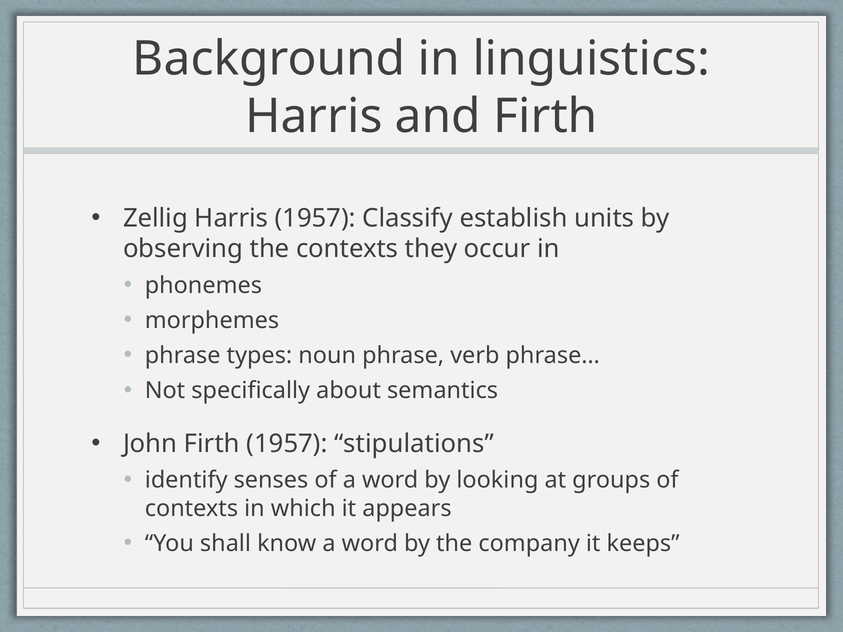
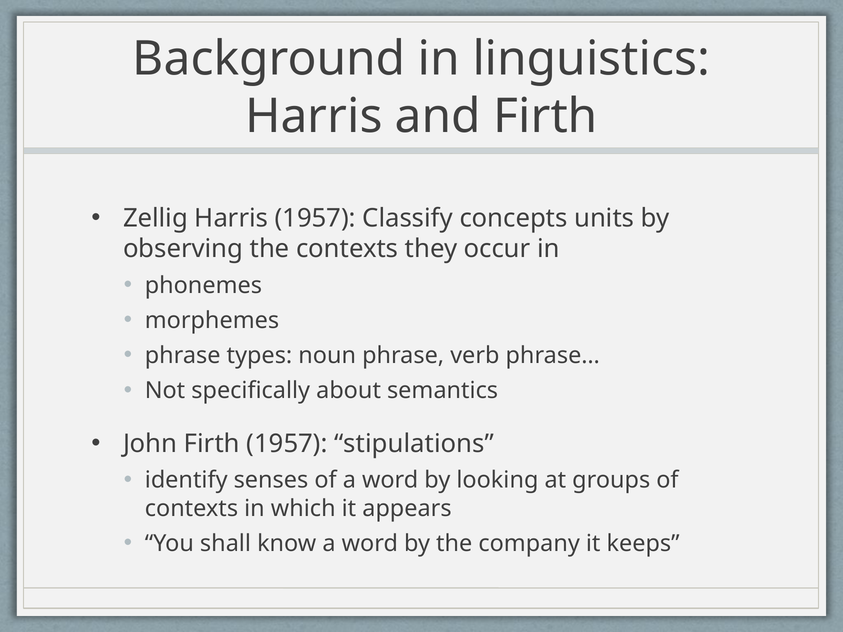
establish: establish -> concepts
